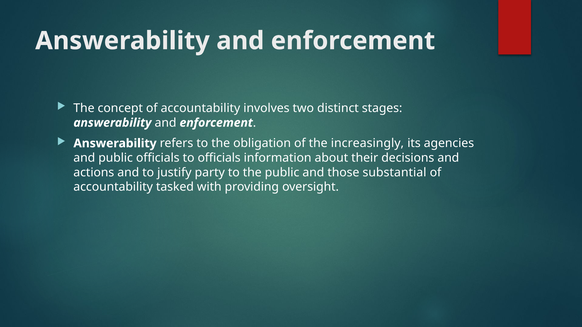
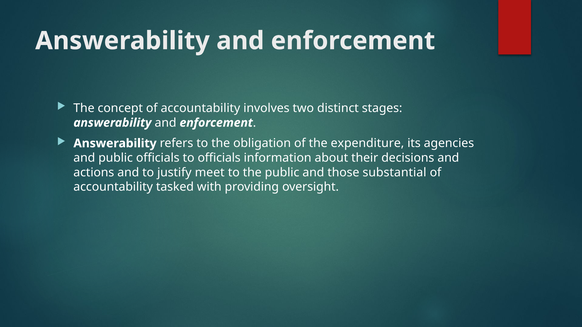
increasingly: increasingly -> expenditure
party: party -> meet
